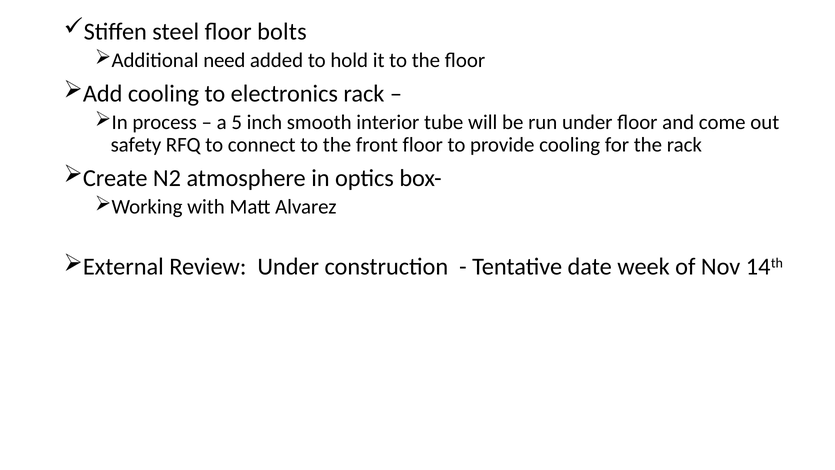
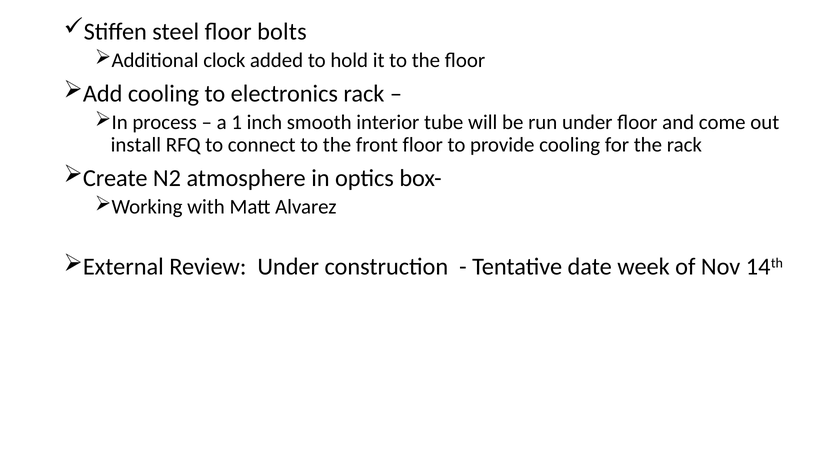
need: need -> clock
5: 5 -> 1
safety: safety -> install
